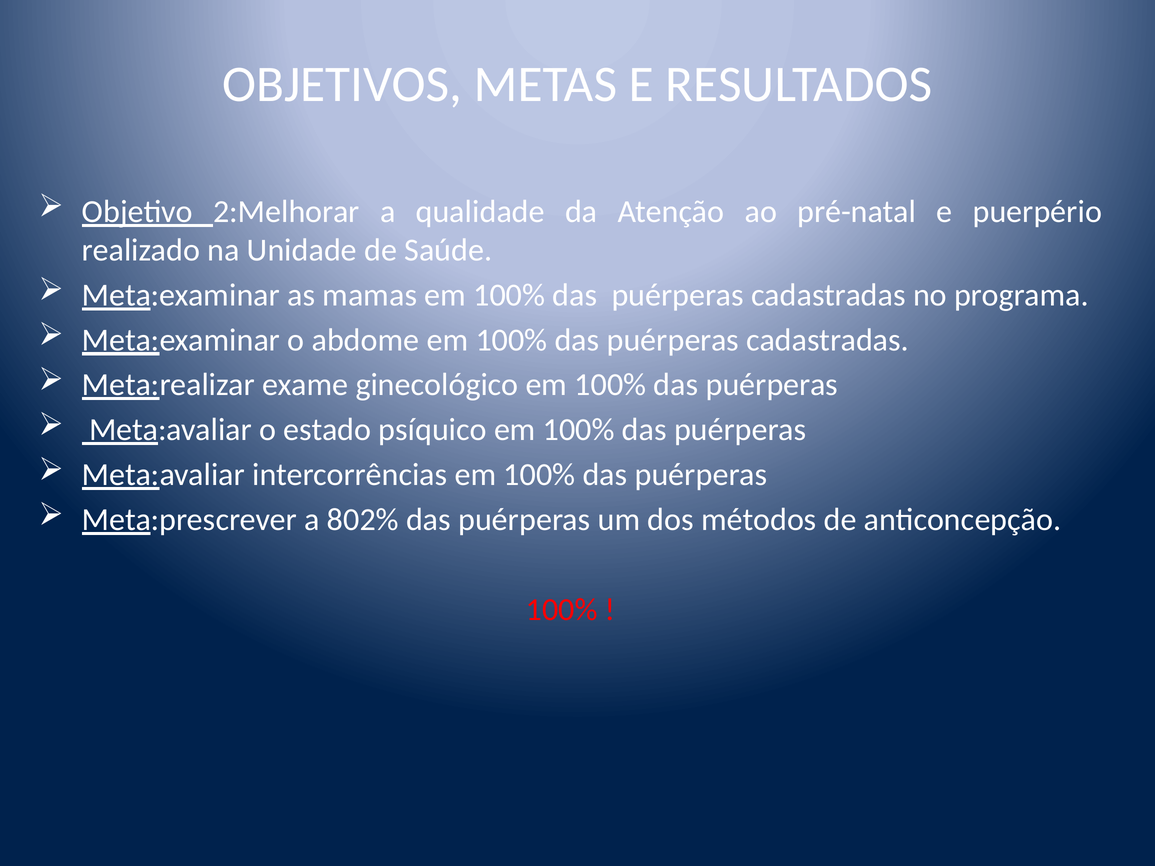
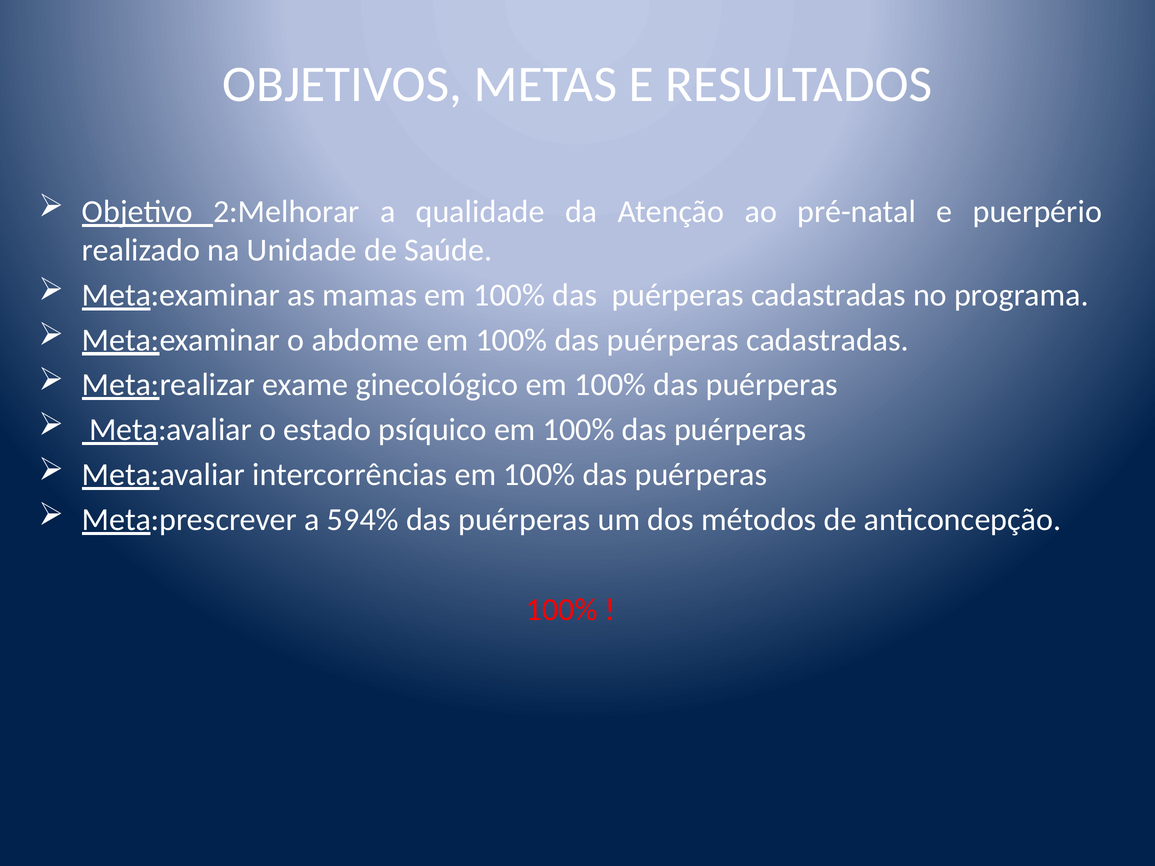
802%: 802% -> 594%
